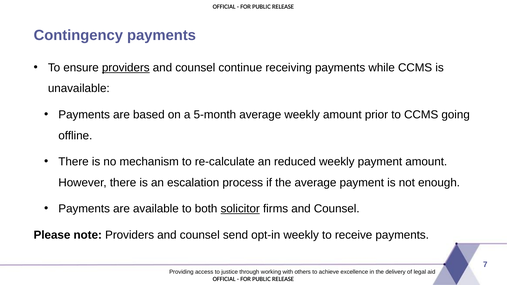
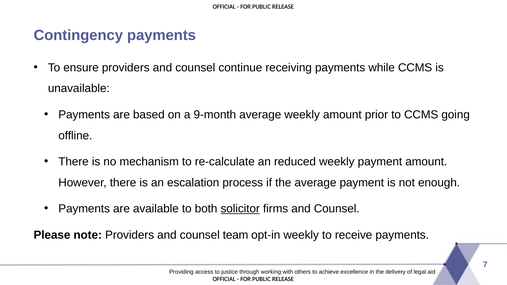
providers at (126, 68) underline: present -> none
5-month: 5-month -> 9-month
send: send -> team
